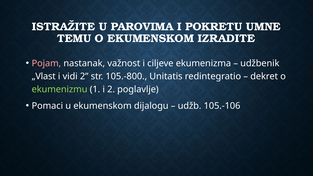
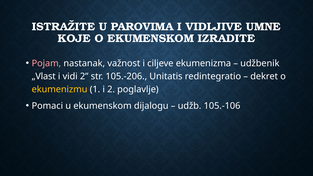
POKRETU: POKRETU -> VIDLJIVE
TEMU: TEMU -> KOJE
105.-800: 105.-800 -> 105.-206
ekumenizmu colour: light green -> yellow
